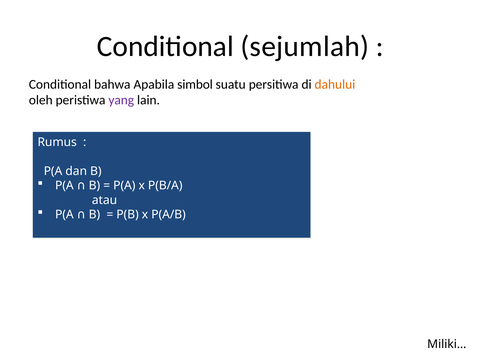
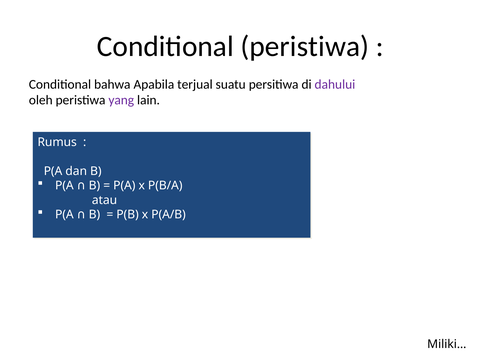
Conditional sejumlah: sejumlah -> peristiwa
simbol: simbol -> terjual
dahului colour: orange -> purple
